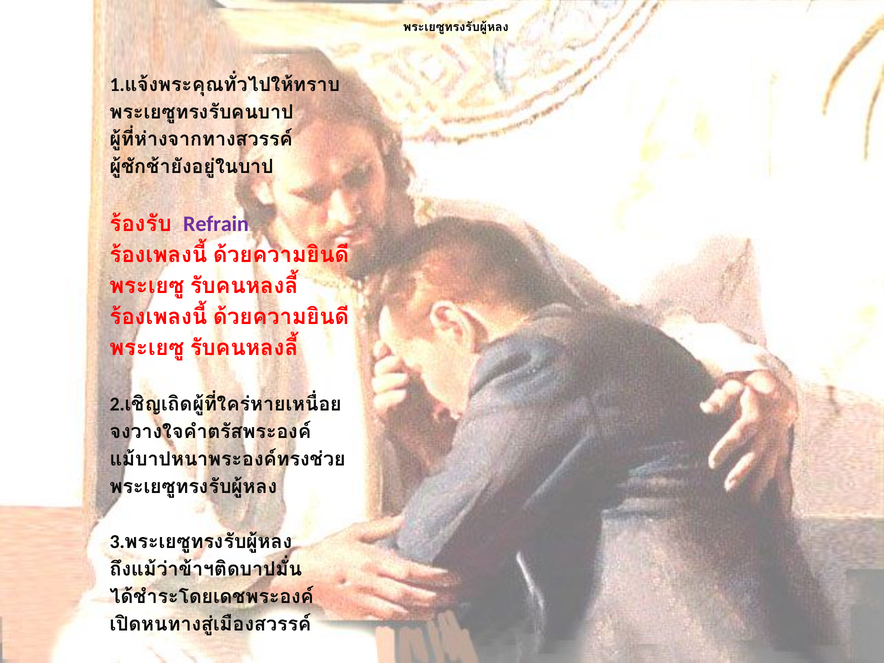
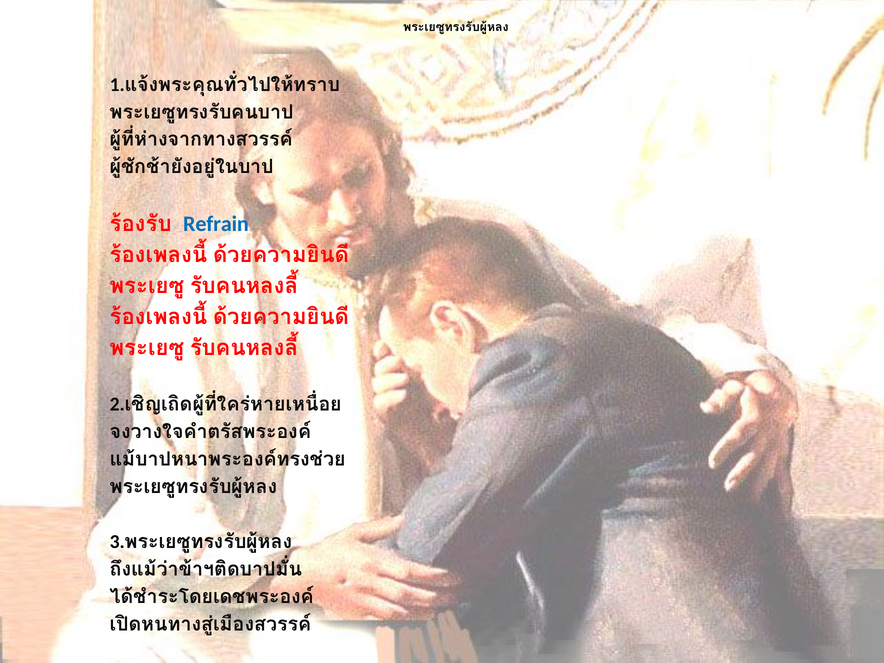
Refrain colour: purple -> blue
